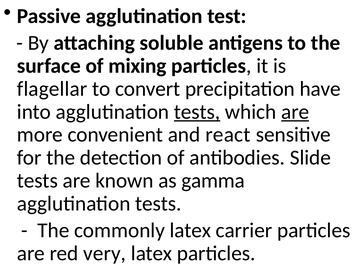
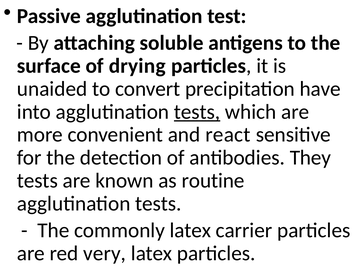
mixing: mixing -> drying
flagellar: flagellar -> unaided
are at (295, 112) underline: present -> none
Slide: Slide -> They
gamma: gamma -> routine
